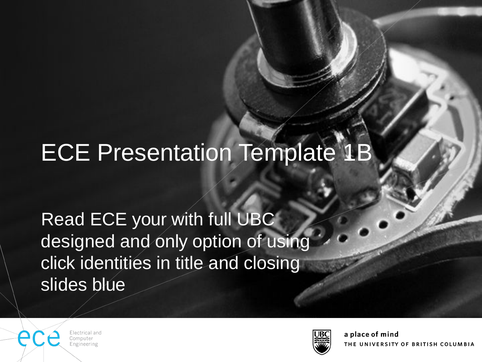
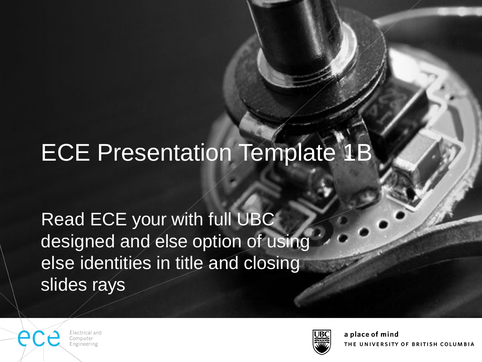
and only: only -> else
click at (58, 263): click -> else
blue: blue -> rays
